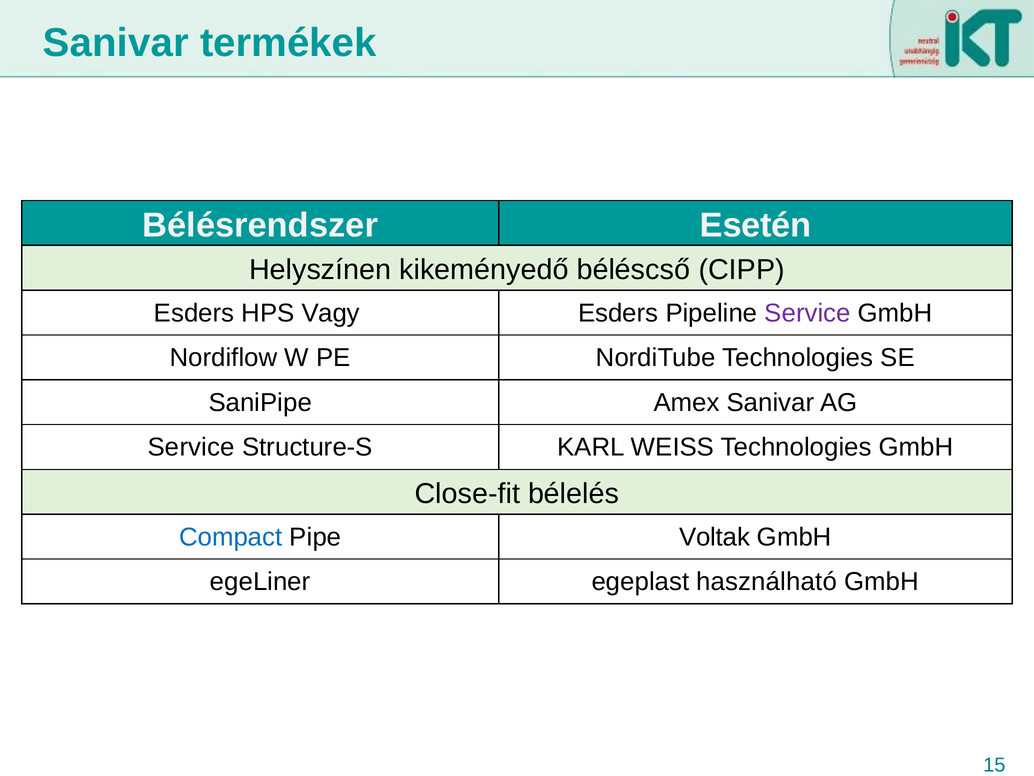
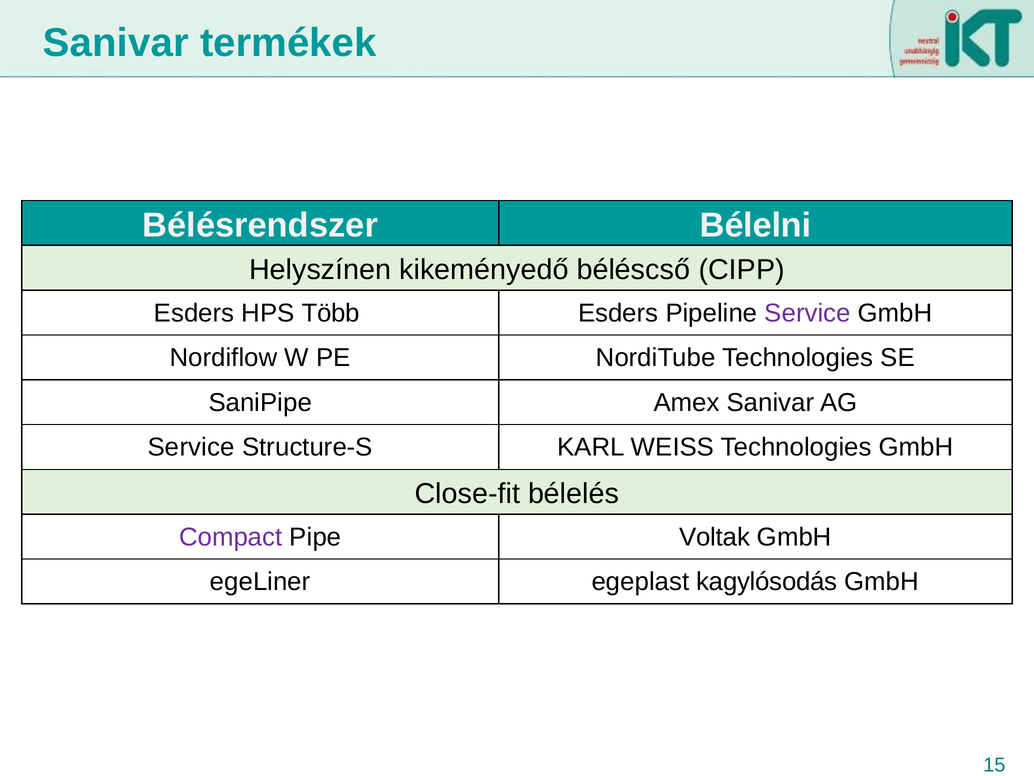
Esetén: Esetén -> Bélelni
Vagy: Vagy -> Több
Compact colour: blue -> purple
használható: használható -> kagylósodás
